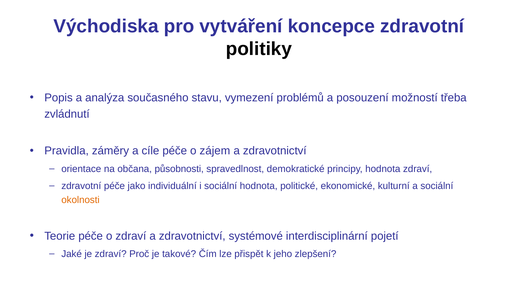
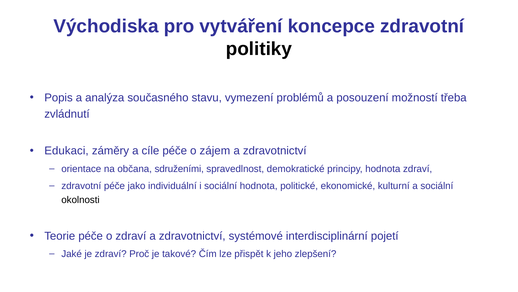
Pravidla: Pravidla -> Edukaci
působnosti: působnosti -> sdruženími
okolnosti colour: orange -> black
